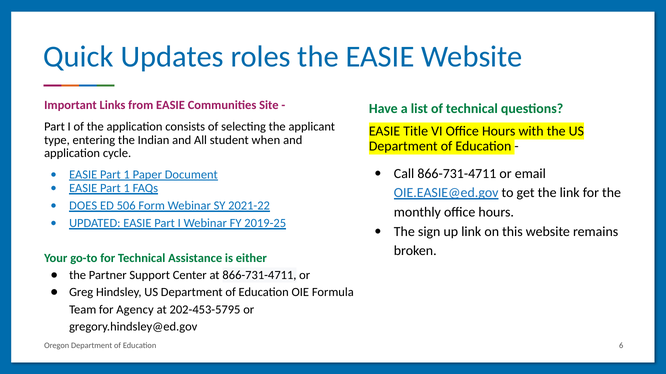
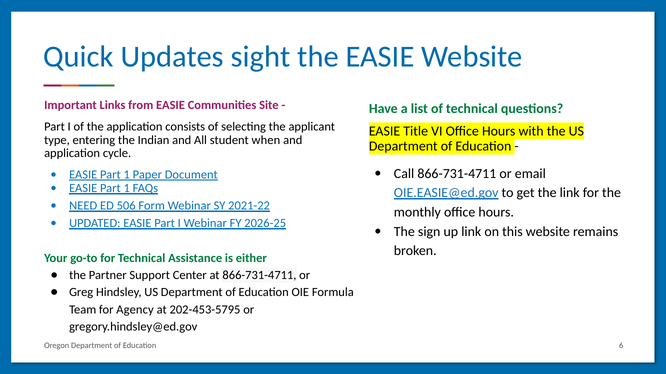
roles: roles -> sight
DOES: DOES -> NEED
2019-25: 2019-25 -> 2026-25
